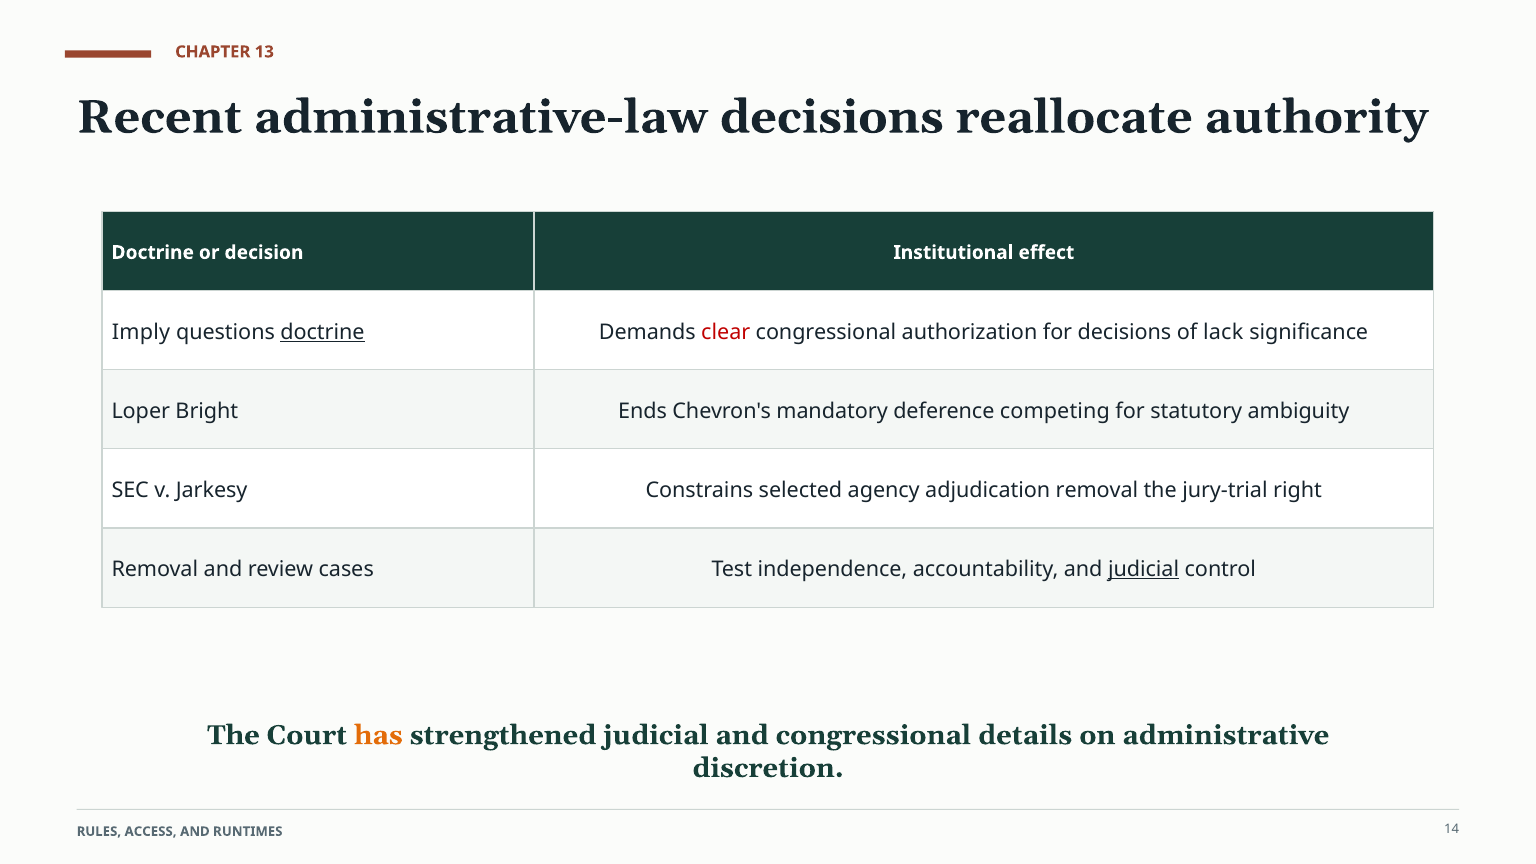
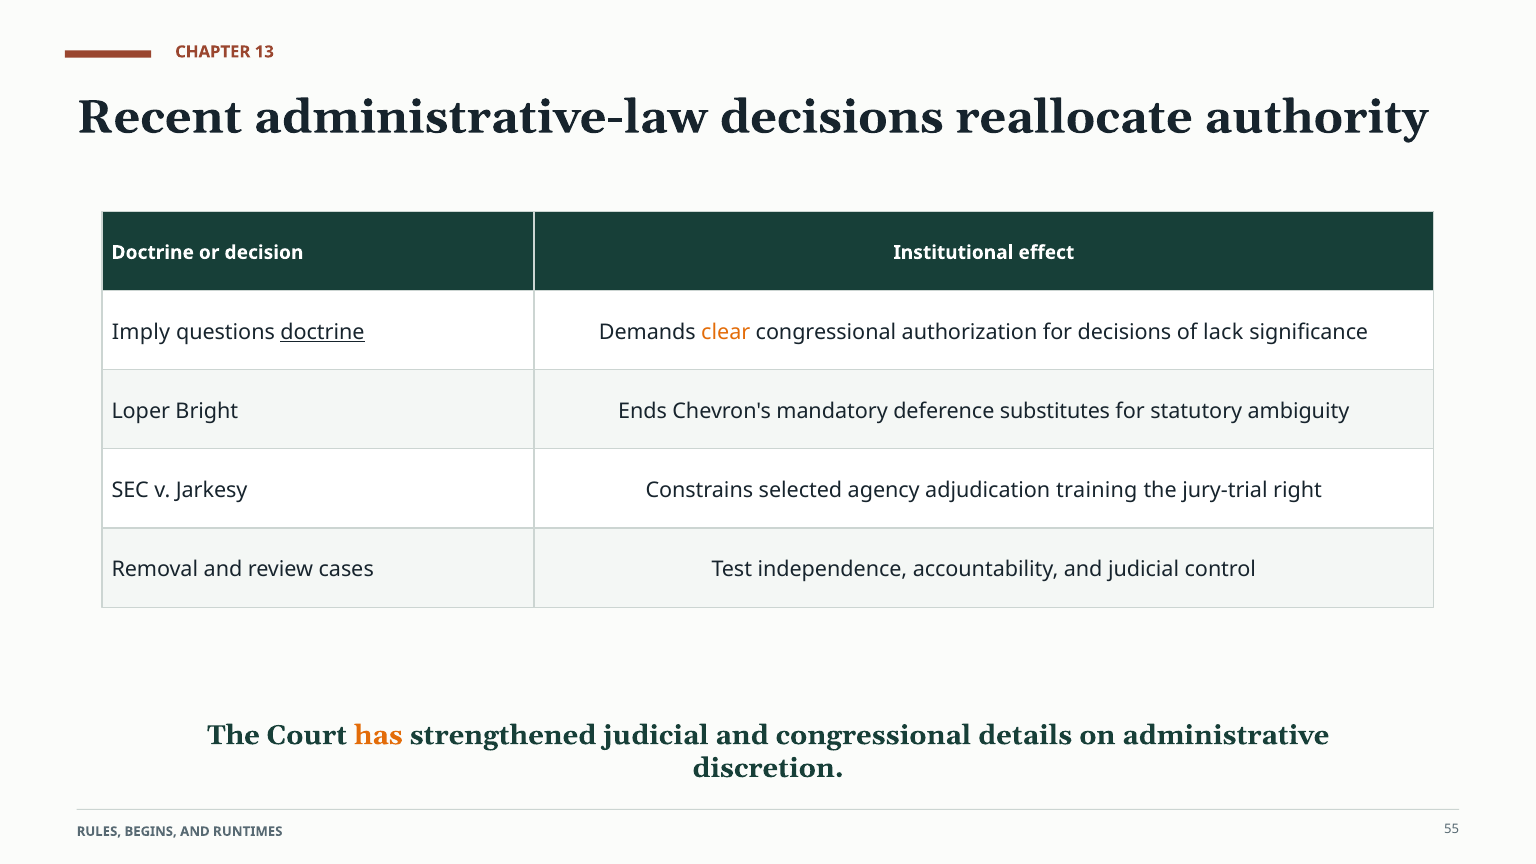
clear colour: red -> orange
competing: competing -> substitutes
adjudication removal: removal -> training
judicial at (1144, 570) underline: present -> none
ACCESS: ACCESS -> BEGINS
14: 14 -> 55
